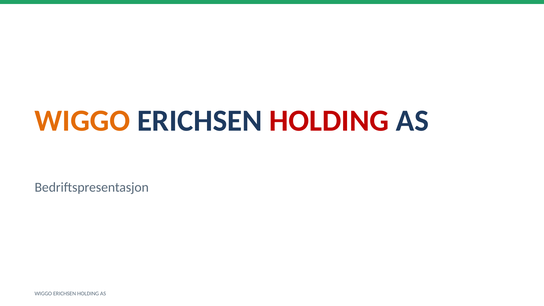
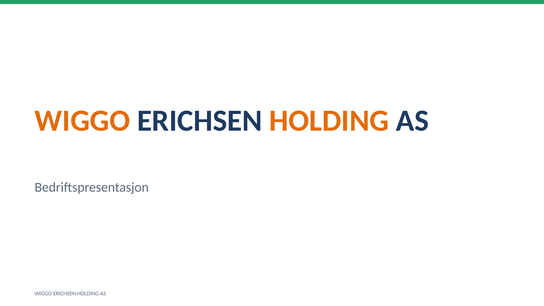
HOLDING at (329, 121) colour: red -> orange
